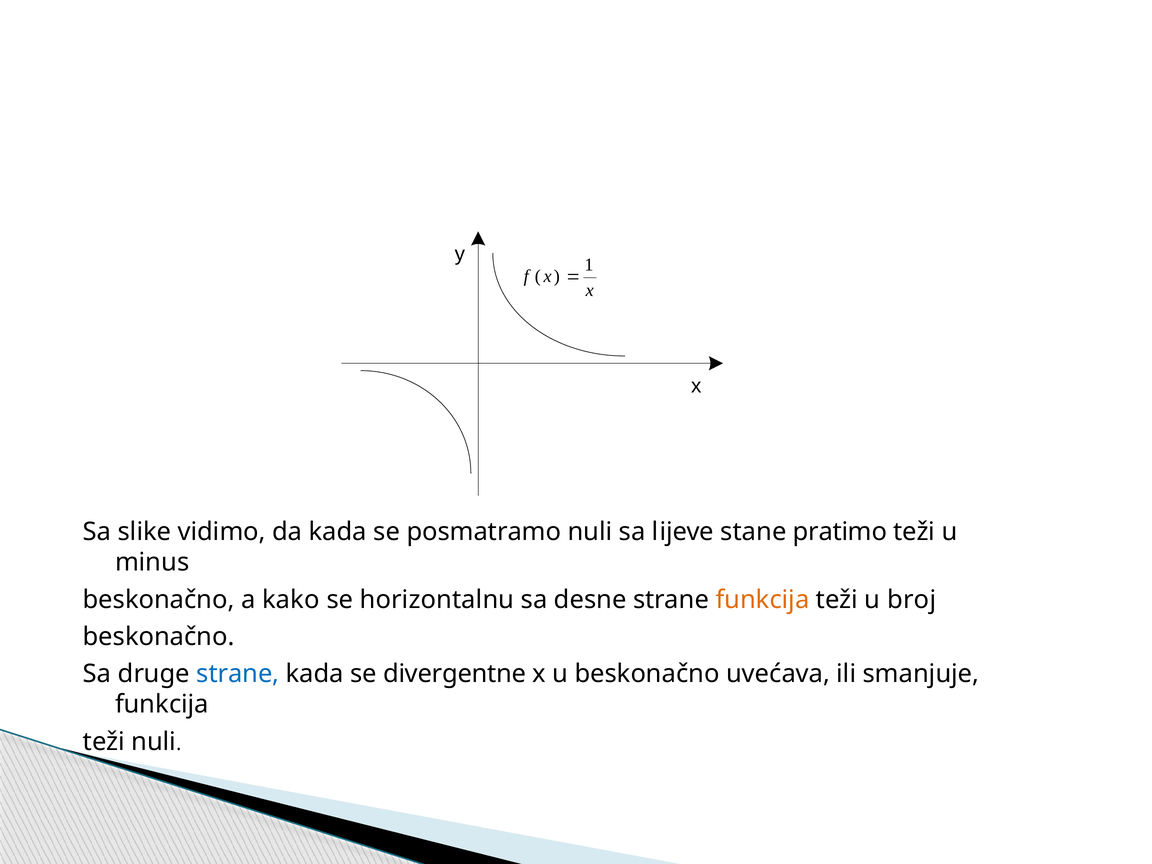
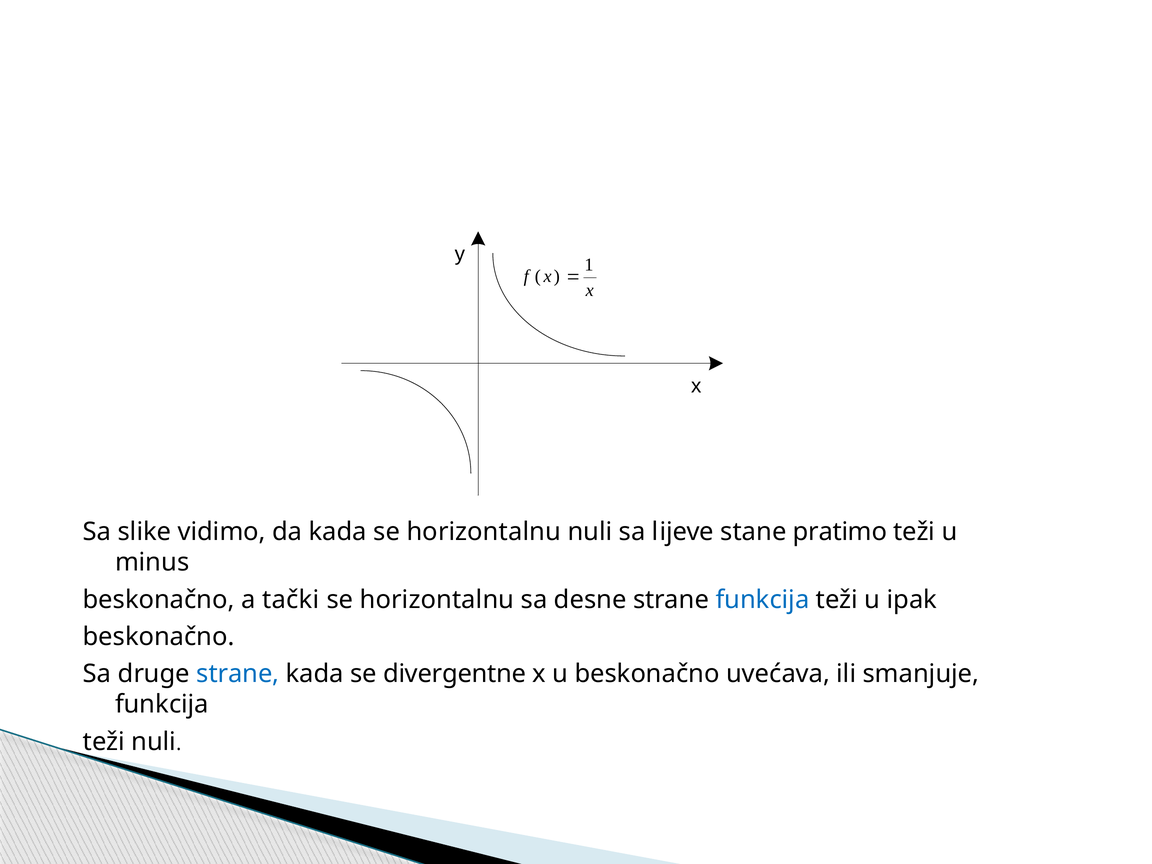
kada se posmatramo: posmatramo -> horizontalnu
kako: kako -> tački
funkcija at (762, 600) colour: orange -> blue
broj: broj -> ipak
